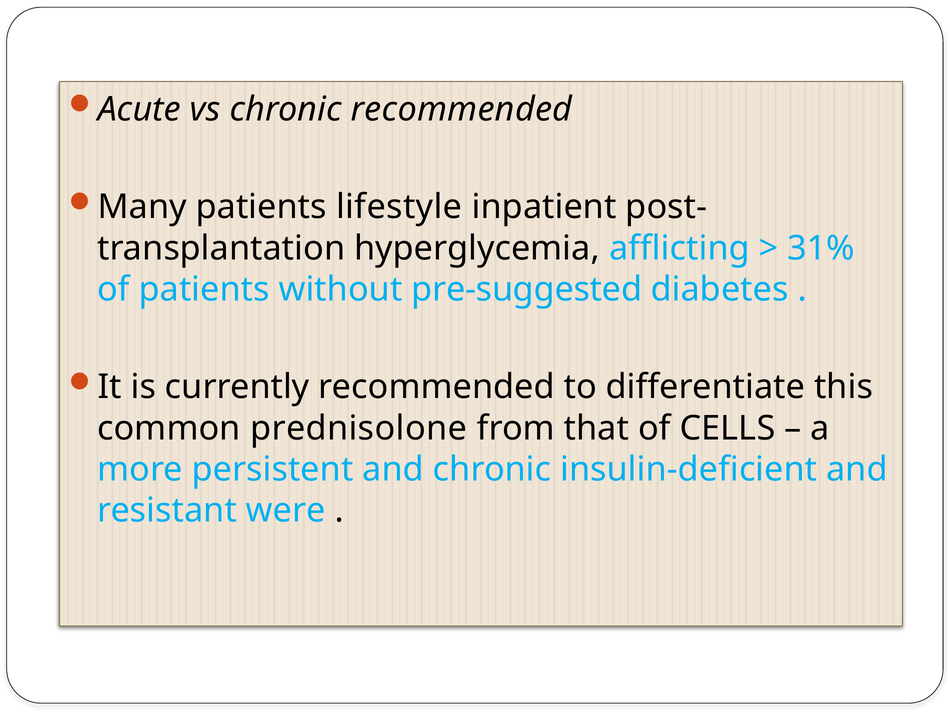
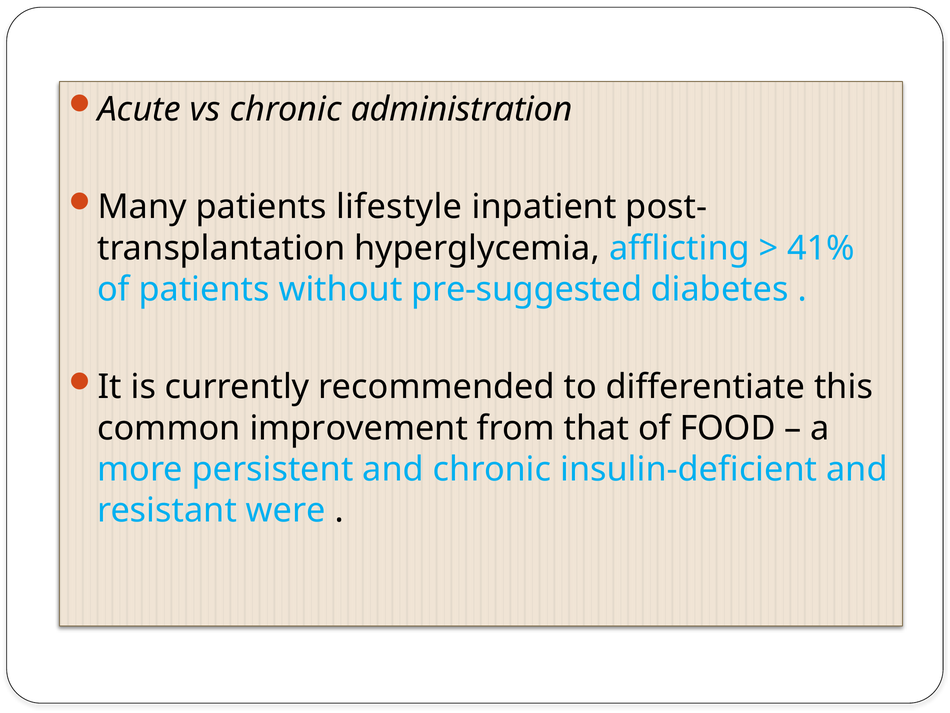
chronic recommended: recommended -> administration
31%: 31% -> 41%
prednisolone: prednisolone -> improvement
CELLS: CELLS -> FOOD
